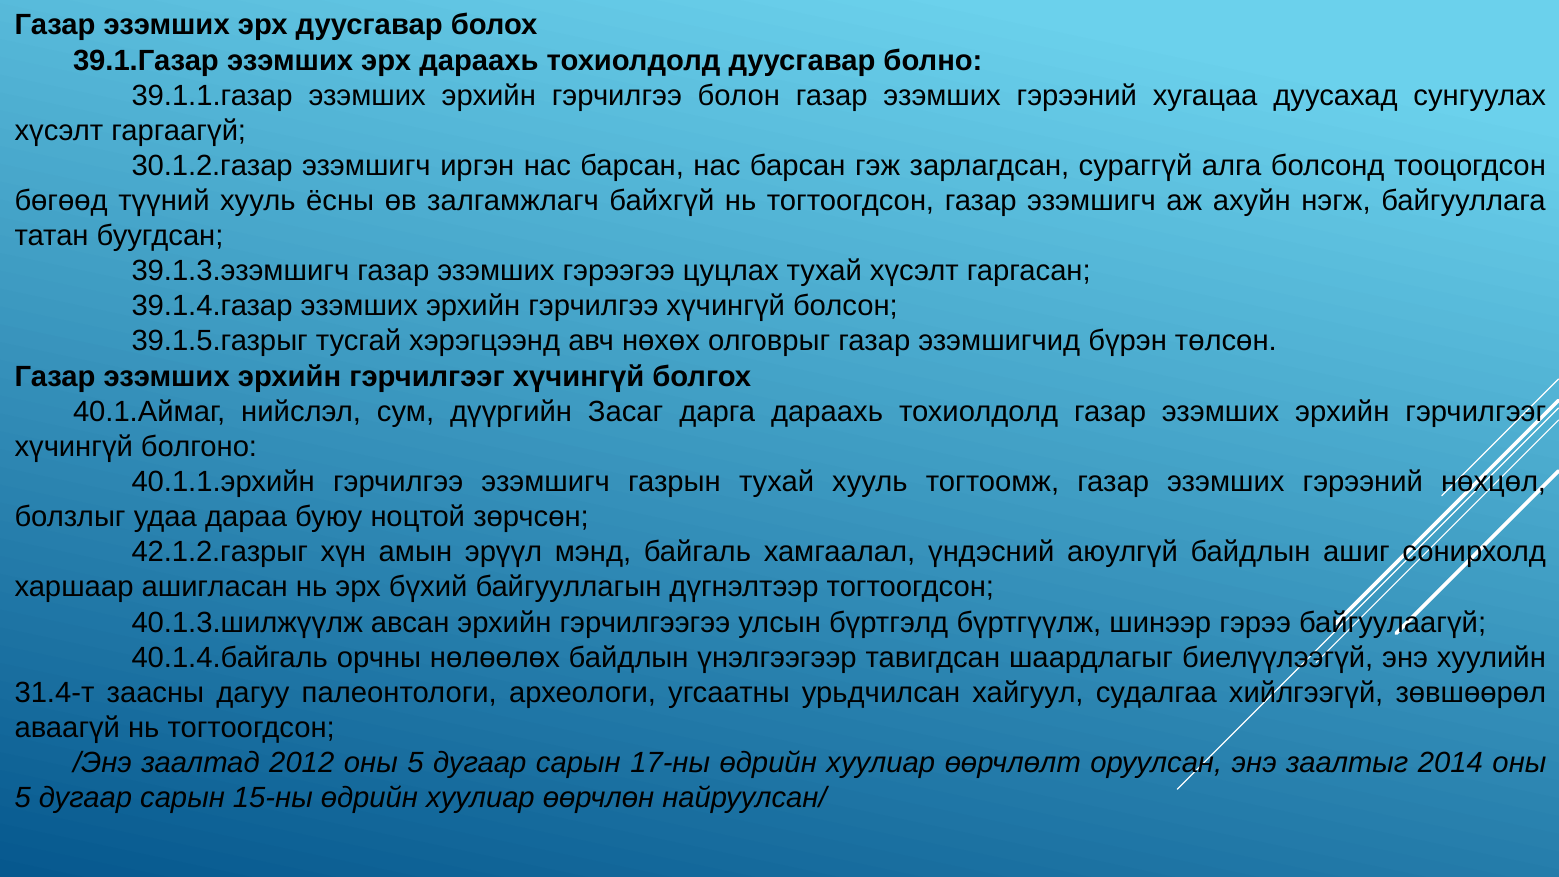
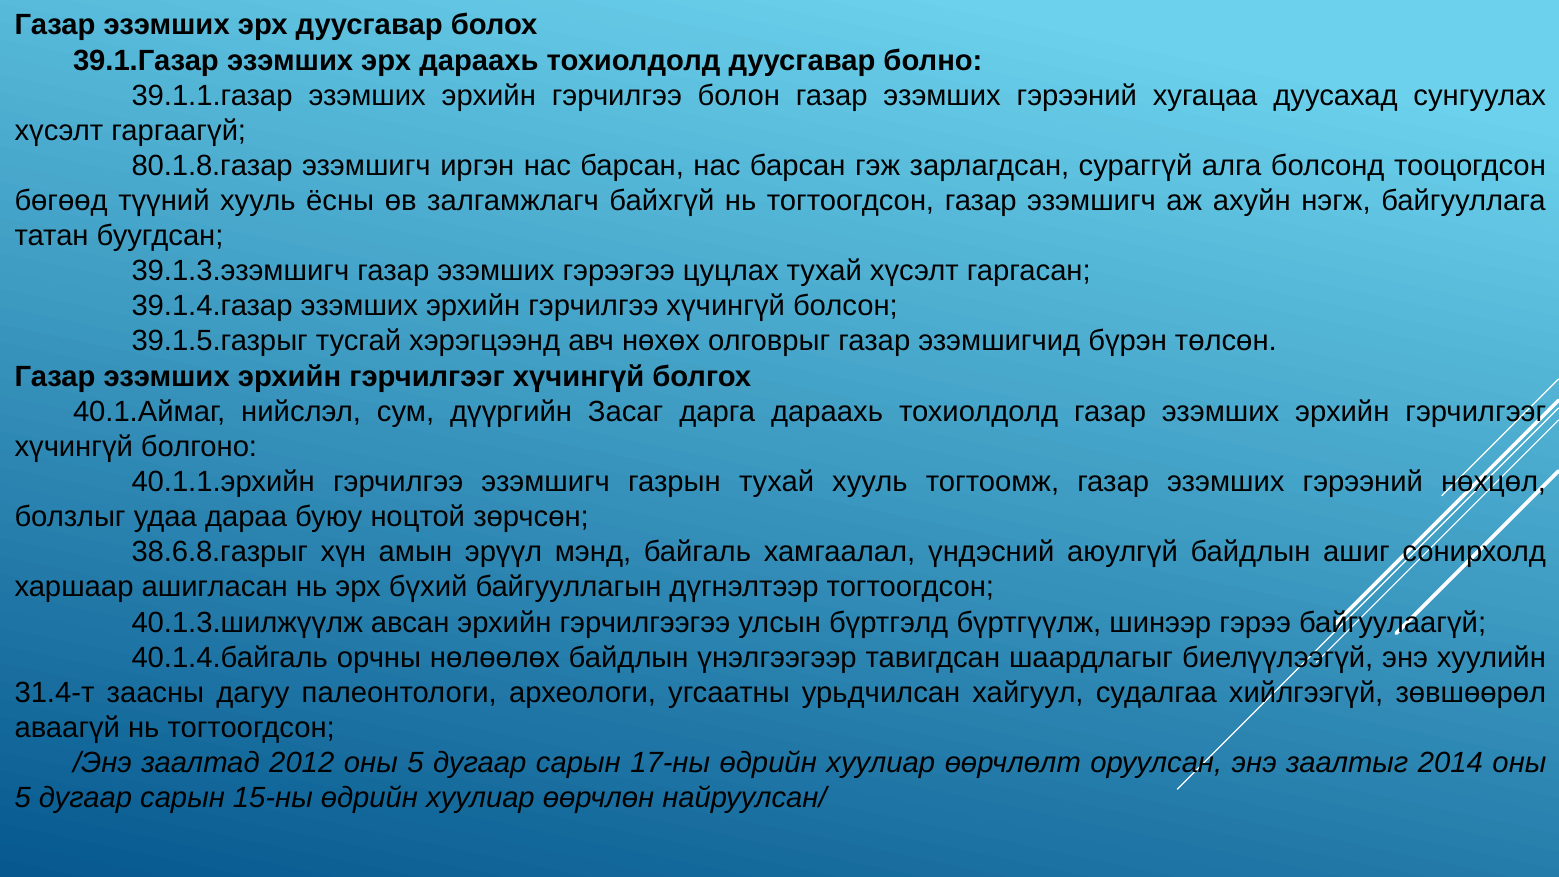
30.1.2.газар: 30.1.2.газар -> 80.1.8.газар
42.1.2.газрыг: 42.1.2.газрыг -> 38.6.8.газрыг
